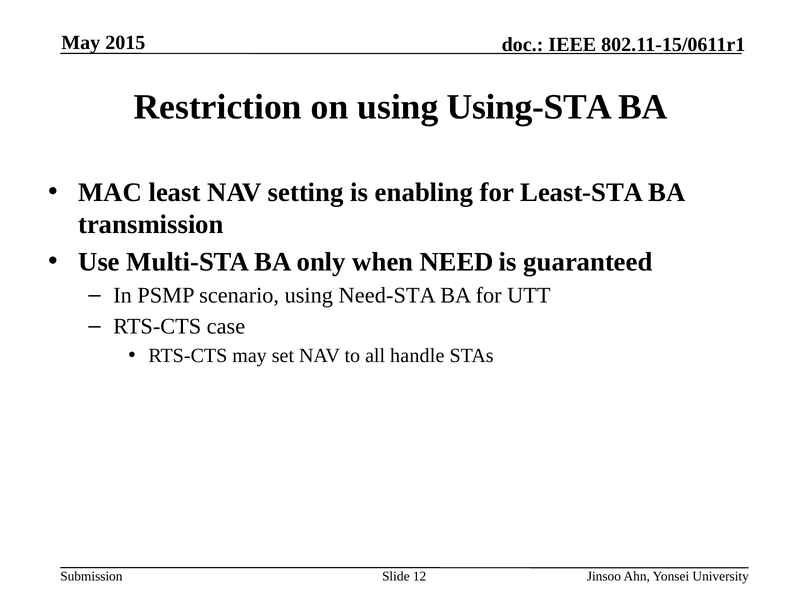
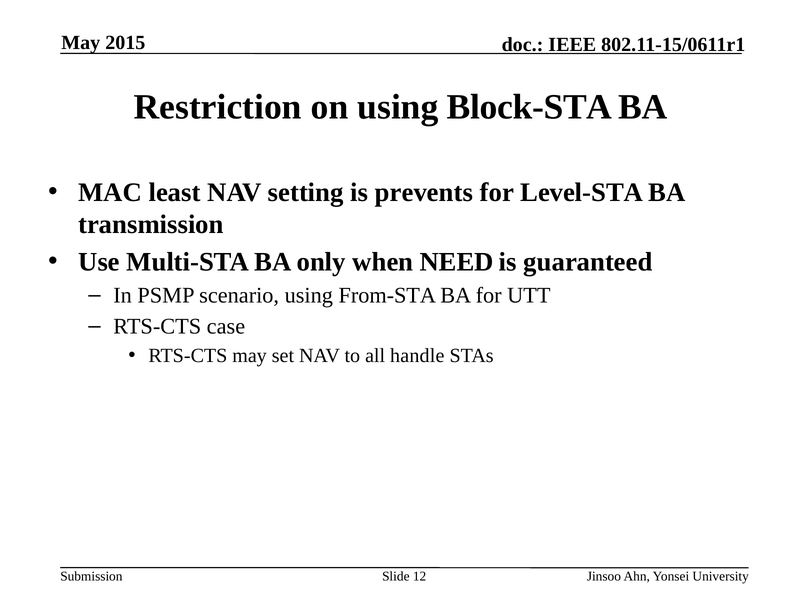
Using-STA: Using-STA -> Block-STA
enabling: enabling -> prevents
Least-STA: Least-STA -> Level-STA
Need-STA: Need-STA -> From-STA
